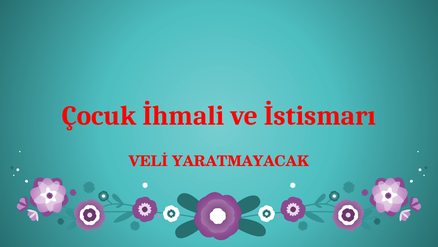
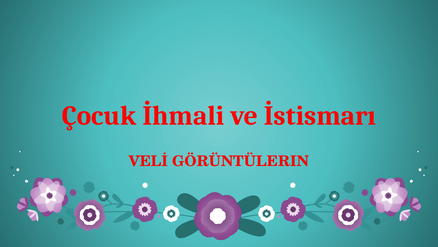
YARATMAYACAK: YARATMAYACAK -> GÖRÜNTÜLERIN
